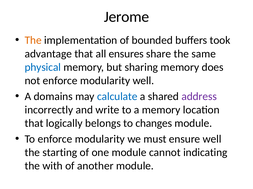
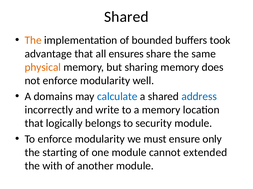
Jerome at (127, 17): Jerome -> Shared
physical colour: blue -> orange
address colour: purple -> blue
changes: changes -> security
ensure well: well -> only
indicating: indicating -> extended
